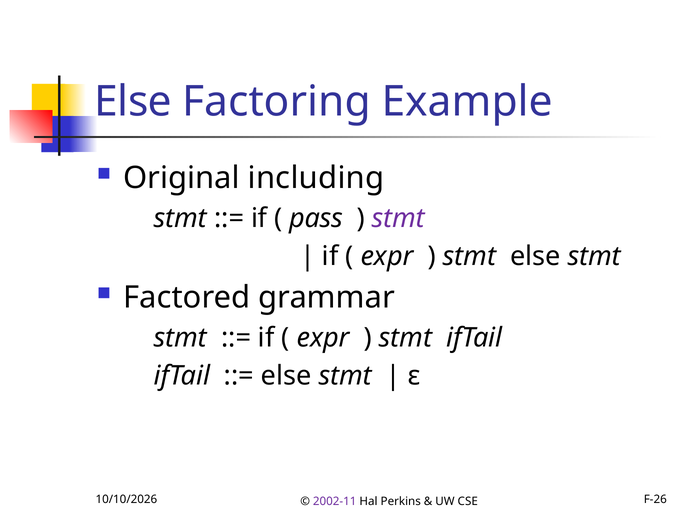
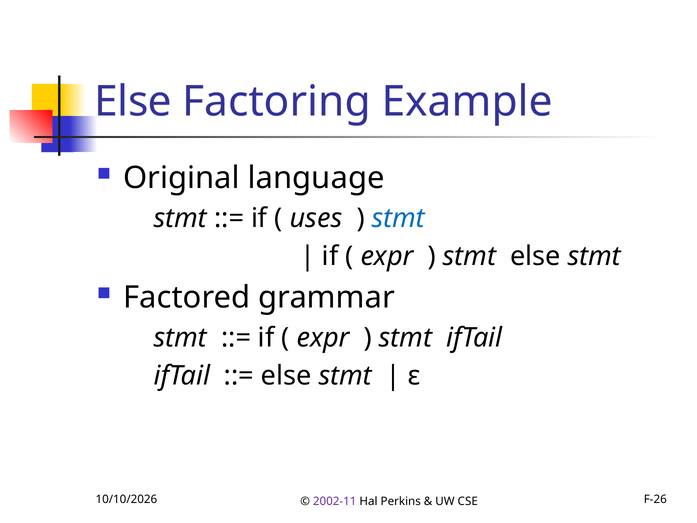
including: including -> language
pass: pass -> uses
stmt at (398, 218) colour: purple -> blue
